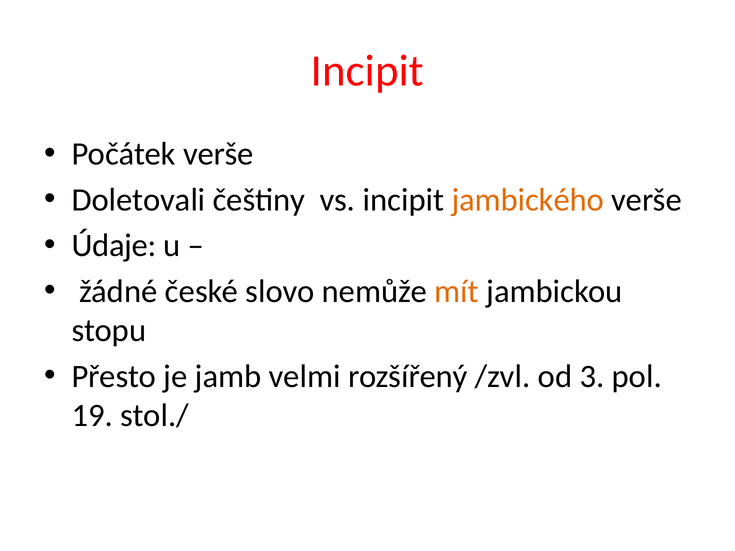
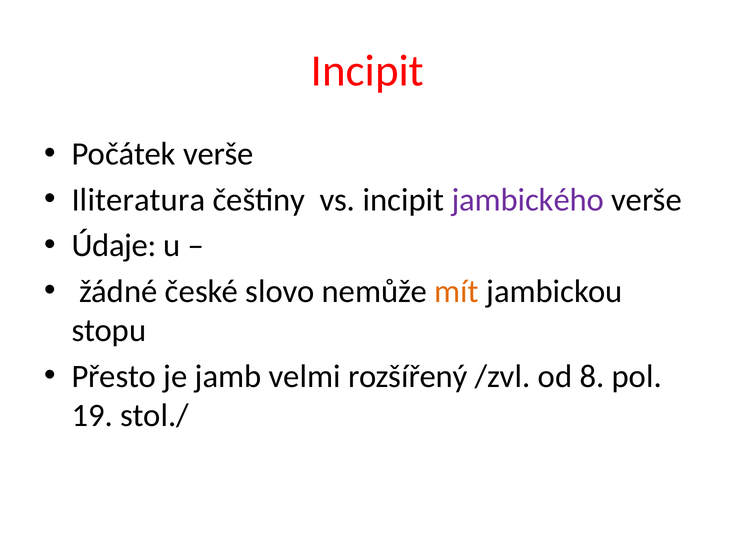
Doletovali: Doletovali -> Iliteratura
jambického colour: orange -> purple
3: 3 -> 8
